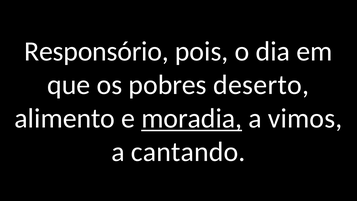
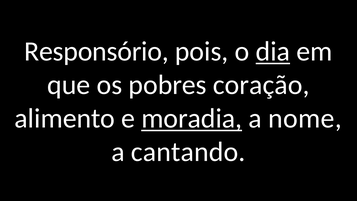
dia underline: none -> present
deserto: deserto -> coração
vimos: vimos -> nome
